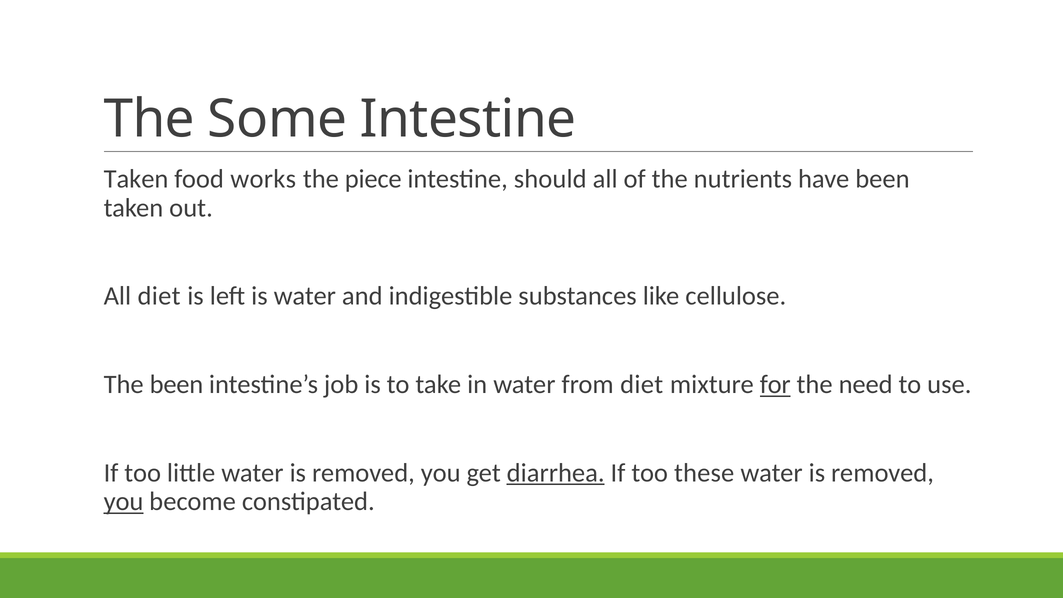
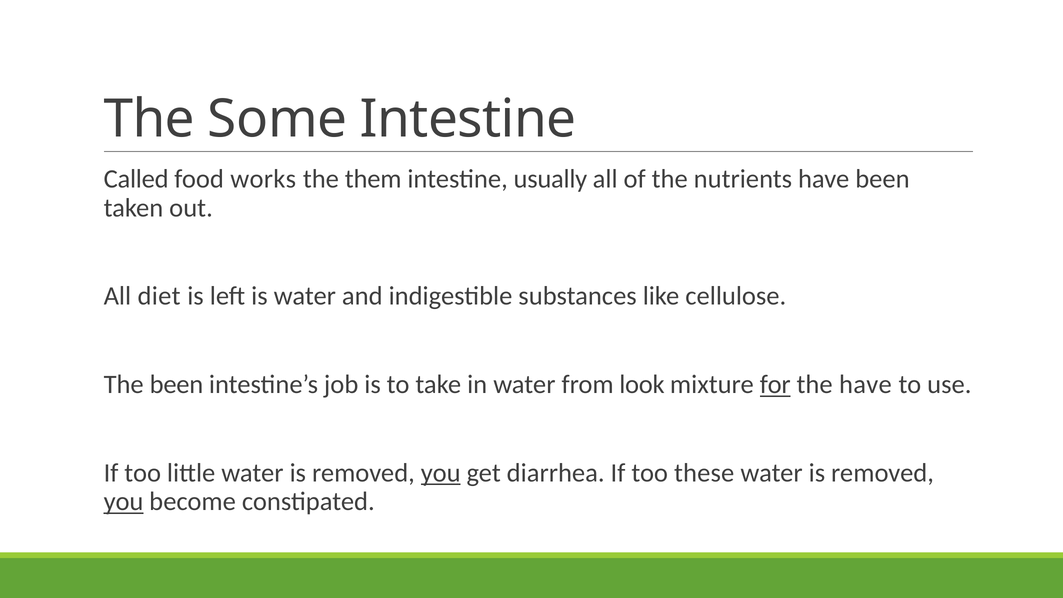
Taken at (136, 179): Taken -> Called
piece: piece -> them
should: should -> usually
from diet: diet -> look
the need: need -> have
you at (441, 473) underline: none -> present
diarrhea underline: present -> none
